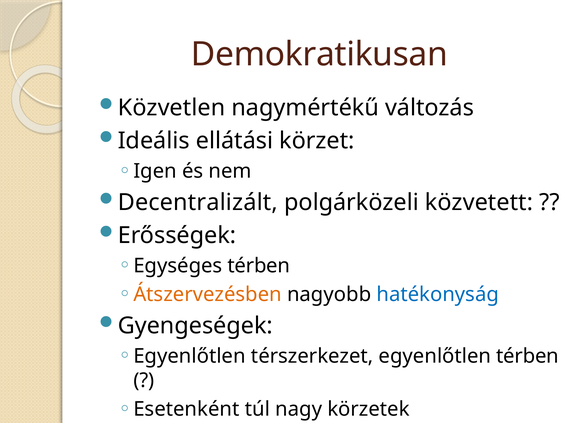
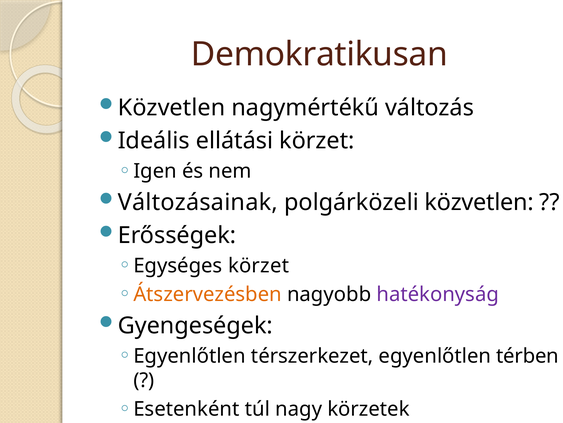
Decentralizált: Decentralizált -> Változásainak
polgárközeli közvetett: közvetett -> közvetlen
Egységes térben: térben -> körzet
hatékonyság colour: blue -> purple
